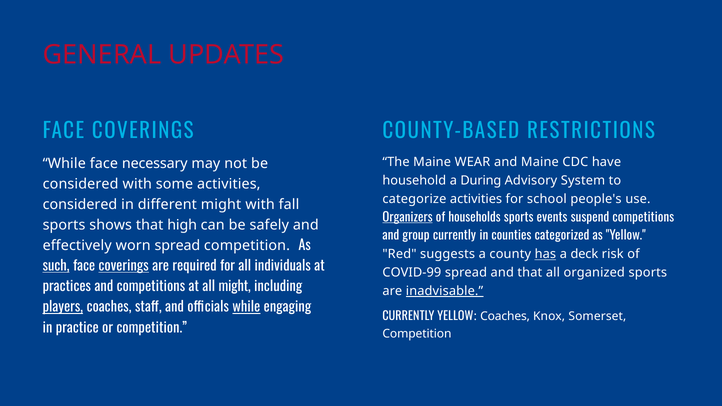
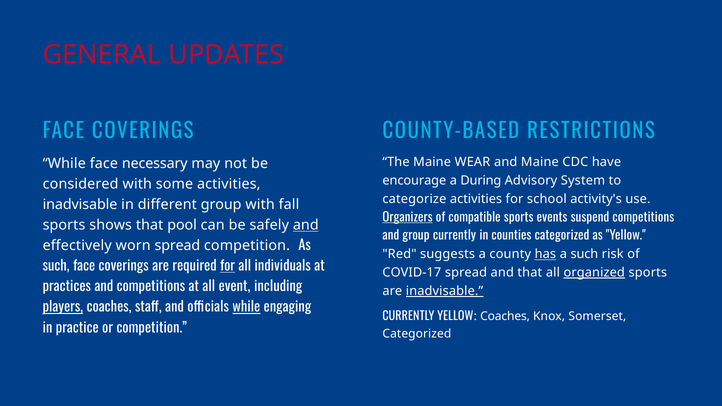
household: household -> encourage
people's: people's -> activity's
considered at (80, 205): considered -> inadvisable
different might: might -> group
households: households -> compatible
high: high -> pool
and at (306, 225) underline: none -> present
a deck: deck -> such
such at (56, 266) underline: present -> none
coverings at (124, 266) underline: present -> none
for at (228, 266) underline: none -> present
COVID-99: COVID-99 -> COVID-17
organized underline: none -> present
all might: might -> event
Competition at (417, 334): Competition -> Categorized
